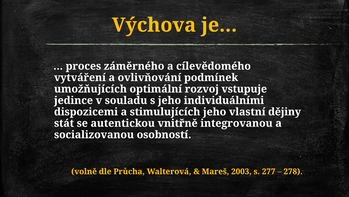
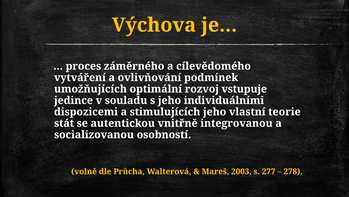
dějiny: dějiny -> teorie
